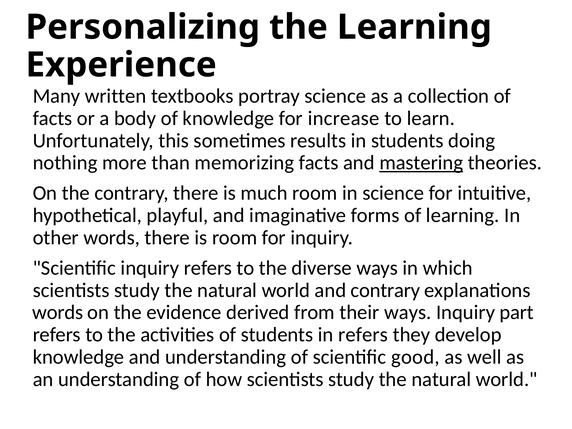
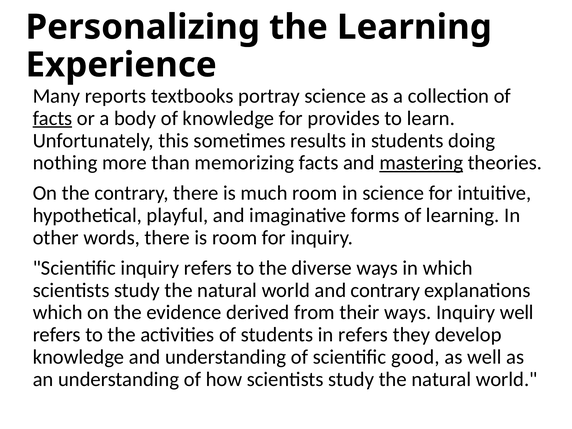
written: written -> reports
facts at (52, 118) underline: none -> present
increase: increase -> provides
words at (58, 312): words -> which
Inquiry part: part -> well
